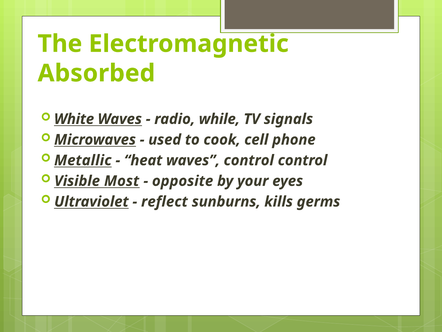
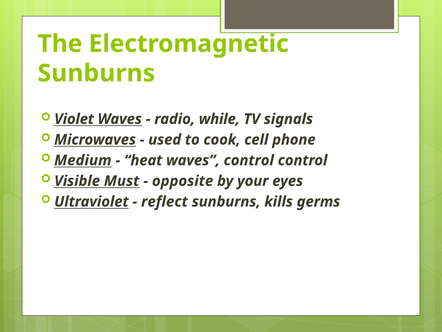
Absorbed at (96, 73): Absorbed -> Sunburns
White: White -> Violet
Metallic: Metallic -> Medium
Most: Most -> Must
